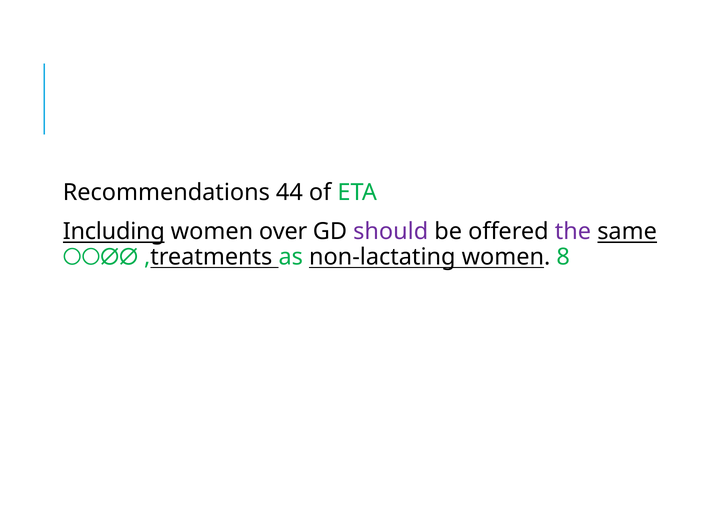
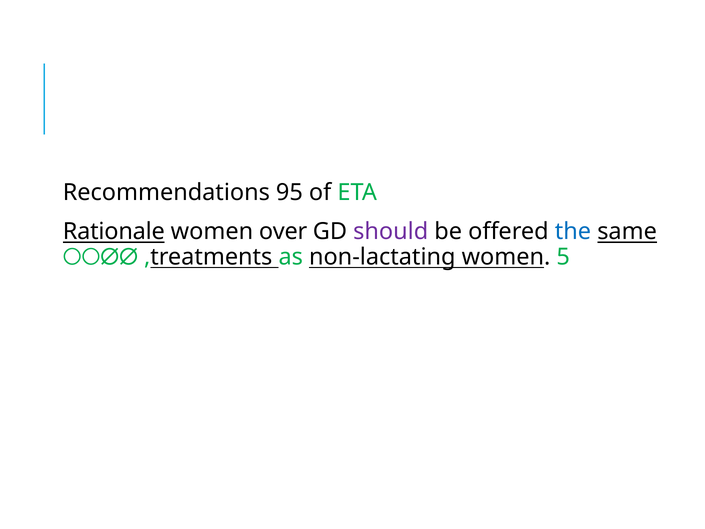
44: 44 -> 95
Including: Including -> Rationale
the colour: purple -> blue
8: 8 -> 5
